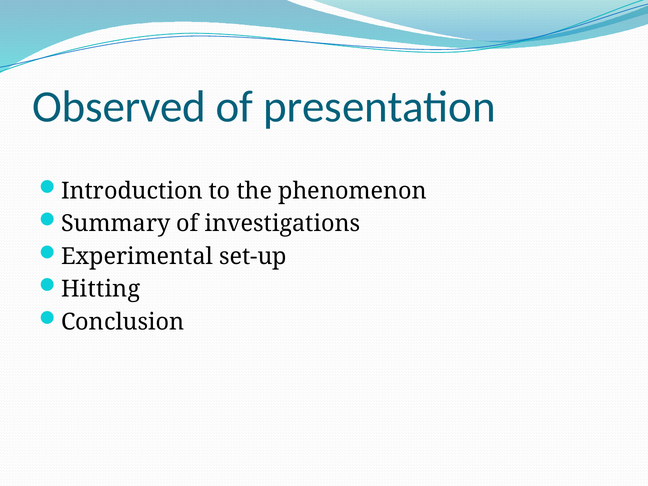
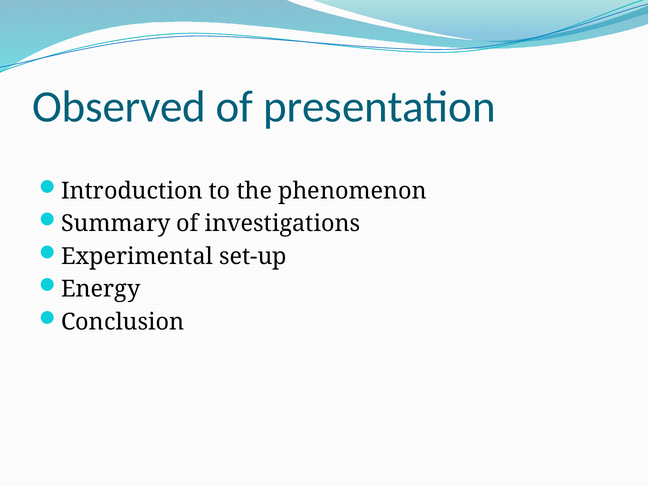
Hitting: Hitting -> Energy
